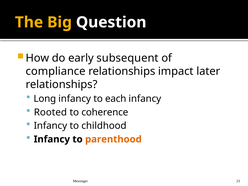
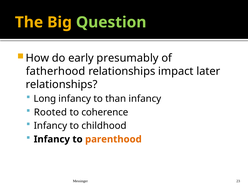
Question colour: white -> light green
subsequent: subsequent -> presumably
compliance: compliance -> fatherhood
each: each -> than
